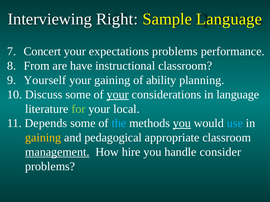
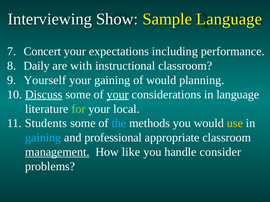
Right: Right -> Show
expectations problems: problems -> including
From: From -> Daily
have: have -> with
of ability: ability -> would
Discuss underline: none -> present
Depends: Depends -> Students
you at (182, 124) underline: present -> none
use colour: light blue -> yellow
gaining at (43, 138) colour: yellow -> light blue
pedagogical: pedagogical -> professional
hire: hire -> like
